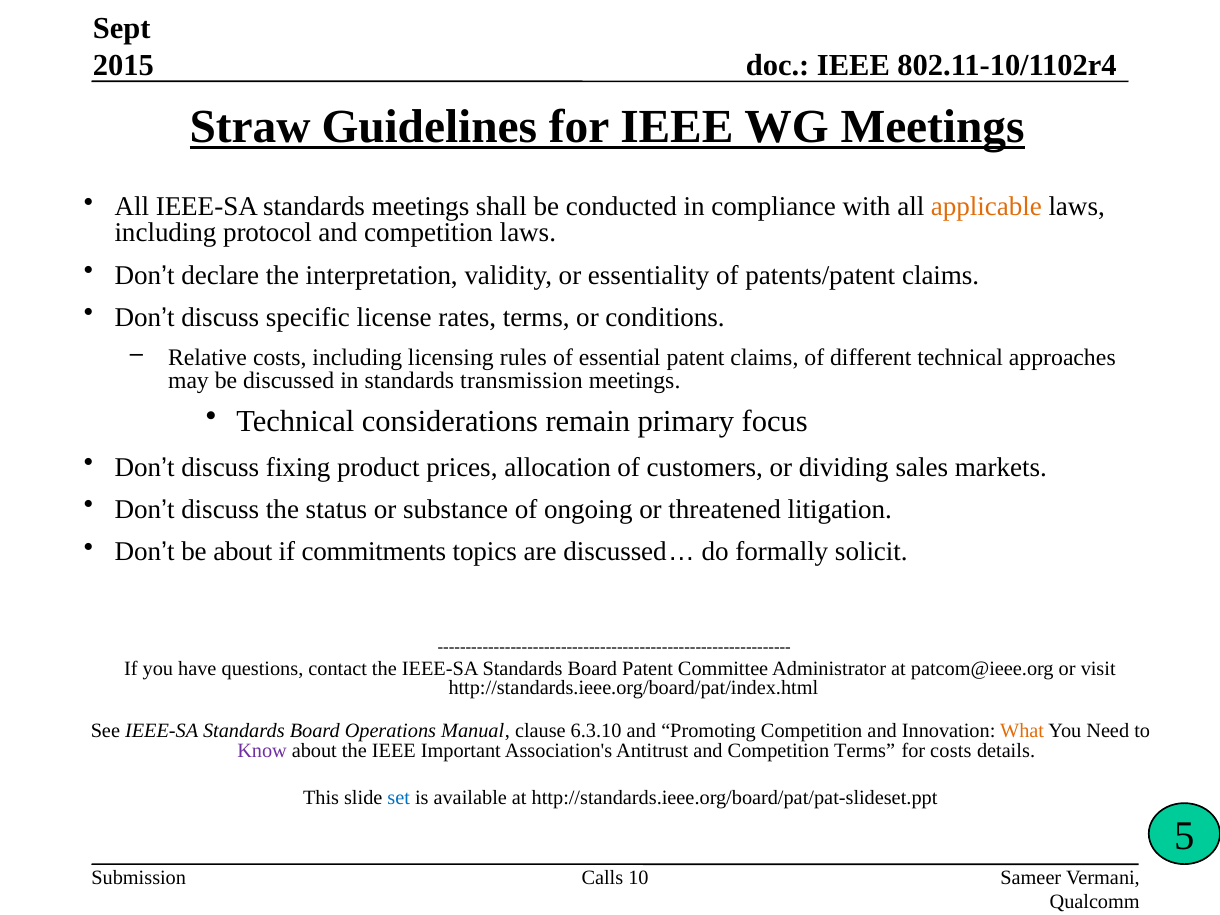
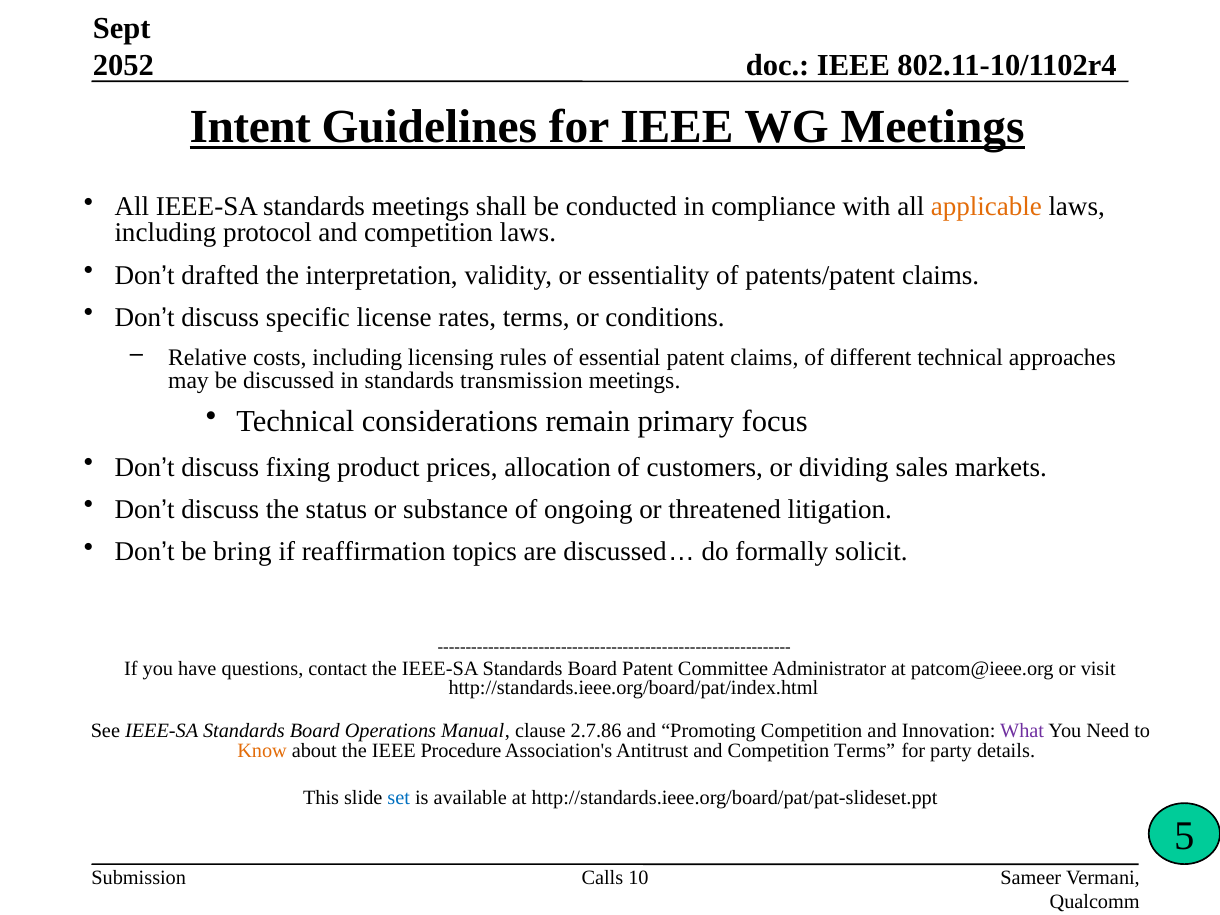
2015: 2015 -> 2052
Straw: Straw -> Intent
declare: declare -> drafted
be about: about -> bring
commitments: commitments -> reaffirmation
6.3.10: 6.3.10 -> 2.7.86
What colour: orange -> purple
Know colour: purple -> orange
Important: Important -> Procedure
for costs: costs -> party
